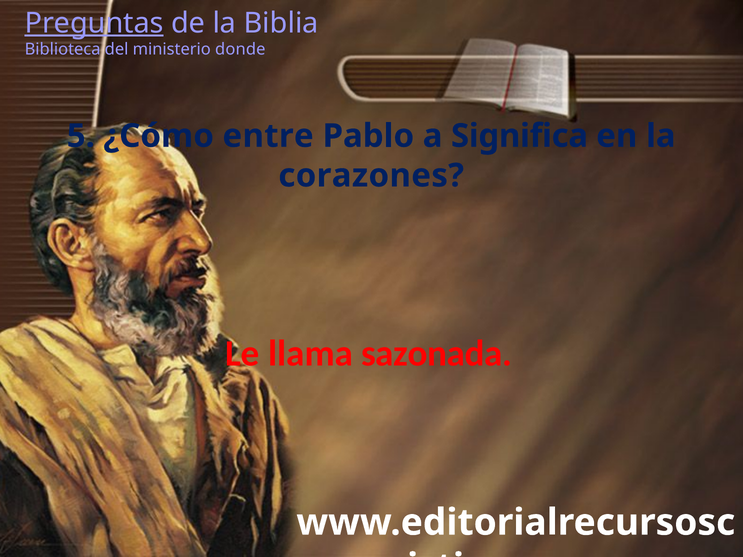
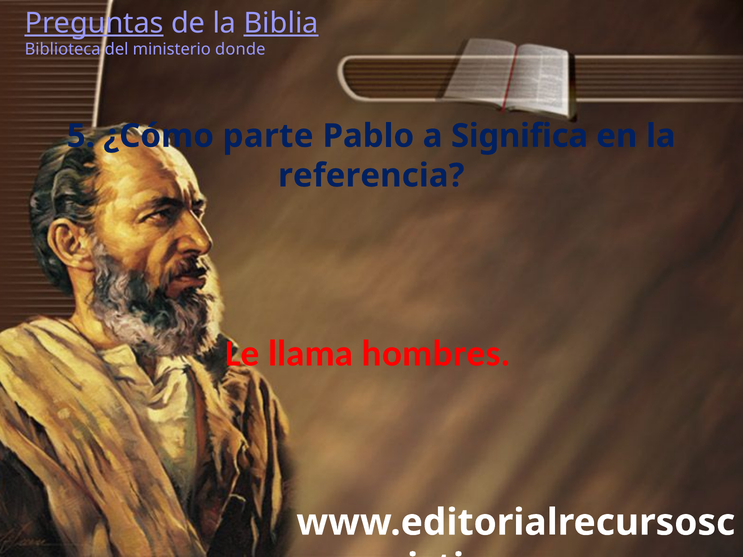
Biblia underline: none -> present
entre: entre -> parte
corazones: corazones -> referencia
sazonada: sazonada -> hombres
